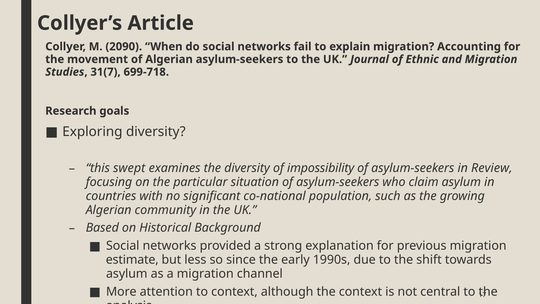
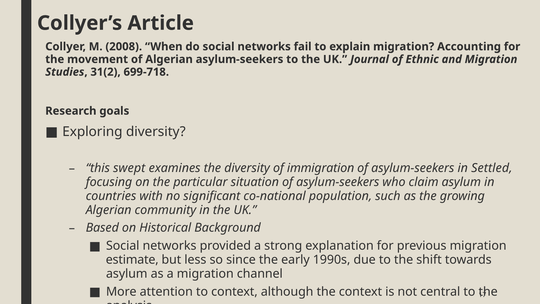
2090: 2090 -> 2008
31(7: 31(7 -> 31(2
impossibility: impossibility -> immigration
Review: Review -> Settled
